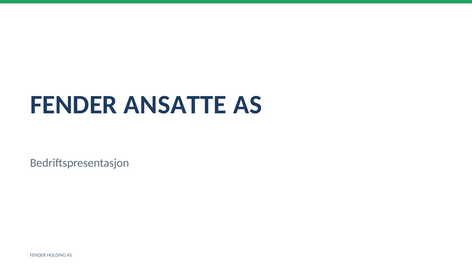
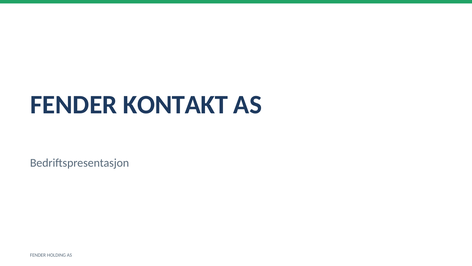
ANSATTE: ANSATTE -> KONTAKT
